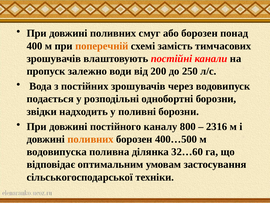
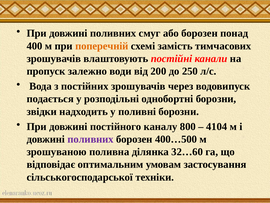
2316: 2316 -> 4104
поливних at (91, 139) colour: orange -> purple
водовипуска: водовипуска -> зрошуваною
